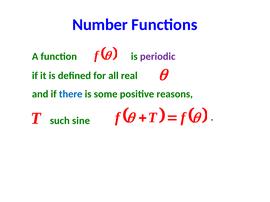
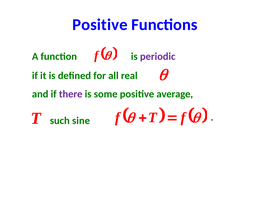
Number at (100, 25): Number -> Positive
there colour: blue -> purple
reasons: reasons -> average
